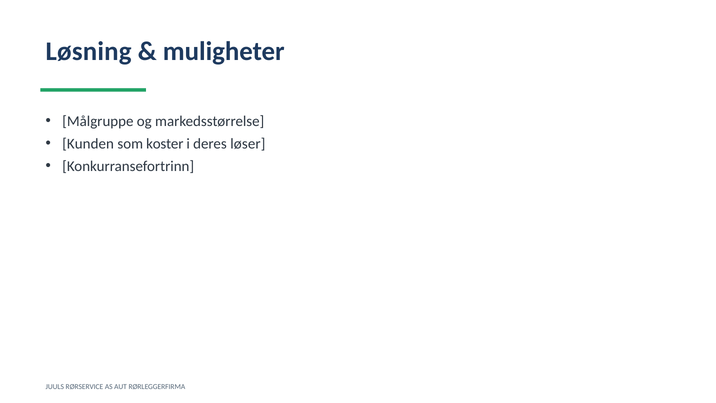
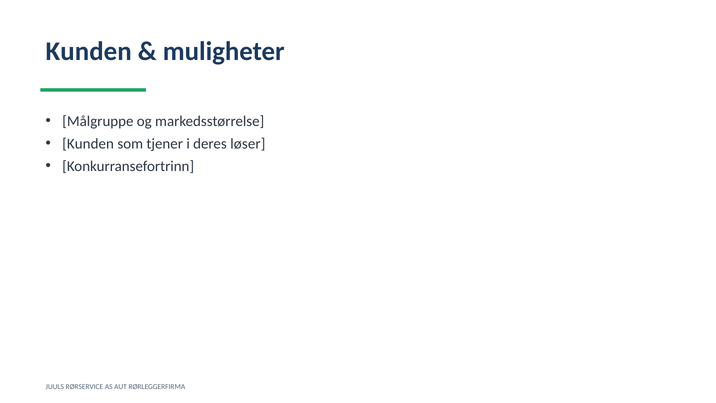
Løsning at (89, 51): Løsning -> Kunden
koster: koster -> tjener
